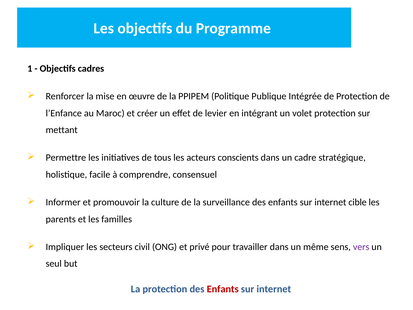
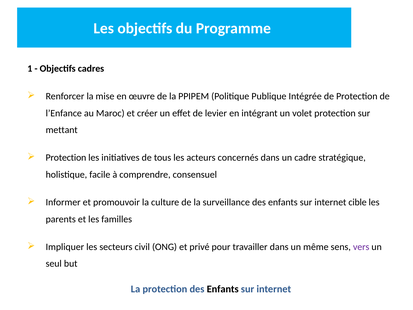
Permettre at (66, 158): Permettre -> Protection
conscients: conscients -> concernés
Enfants at (223, 289) colour: red -> black
